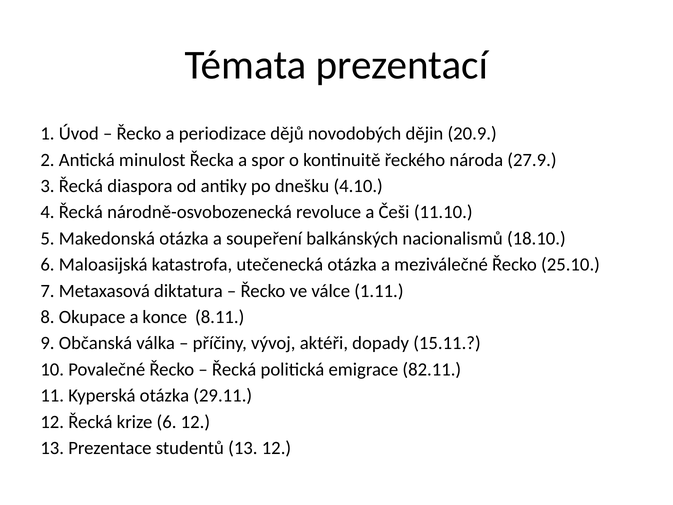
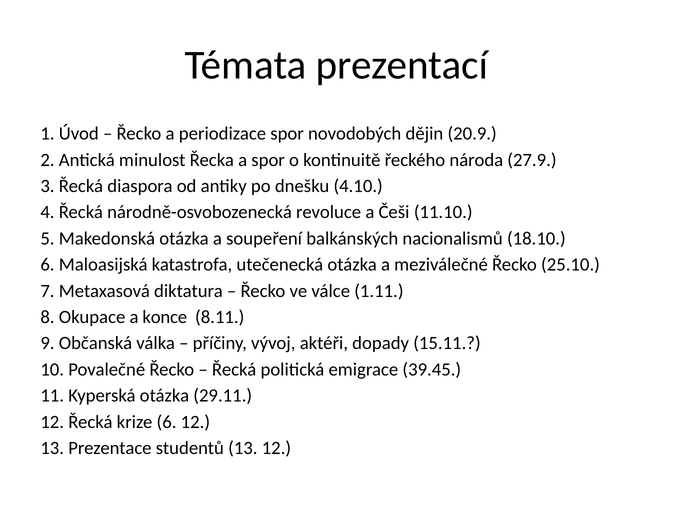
periodizace dějů: dějů -> spor
82.11: 82.11 -> 39.45
